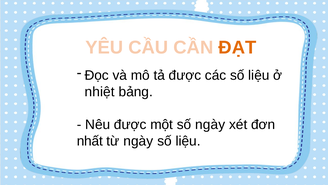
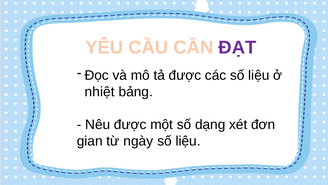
ĐẠT colour: orange -> purple
số ngày: ngày -> dạng
nhất: nhất -> gian
